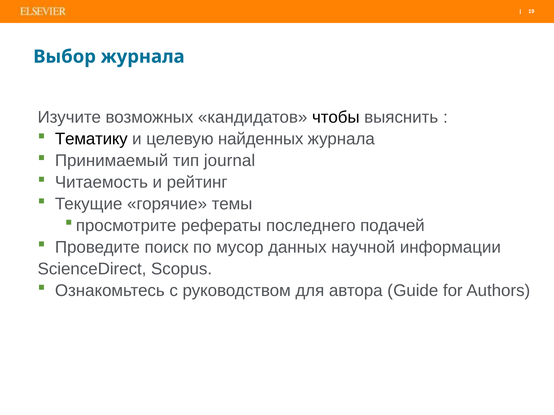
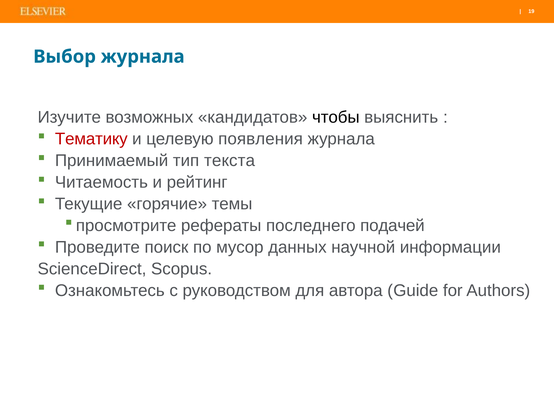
Тематику colour: black -> red
найденных: найденных -> появления
journal: journal -> текста
